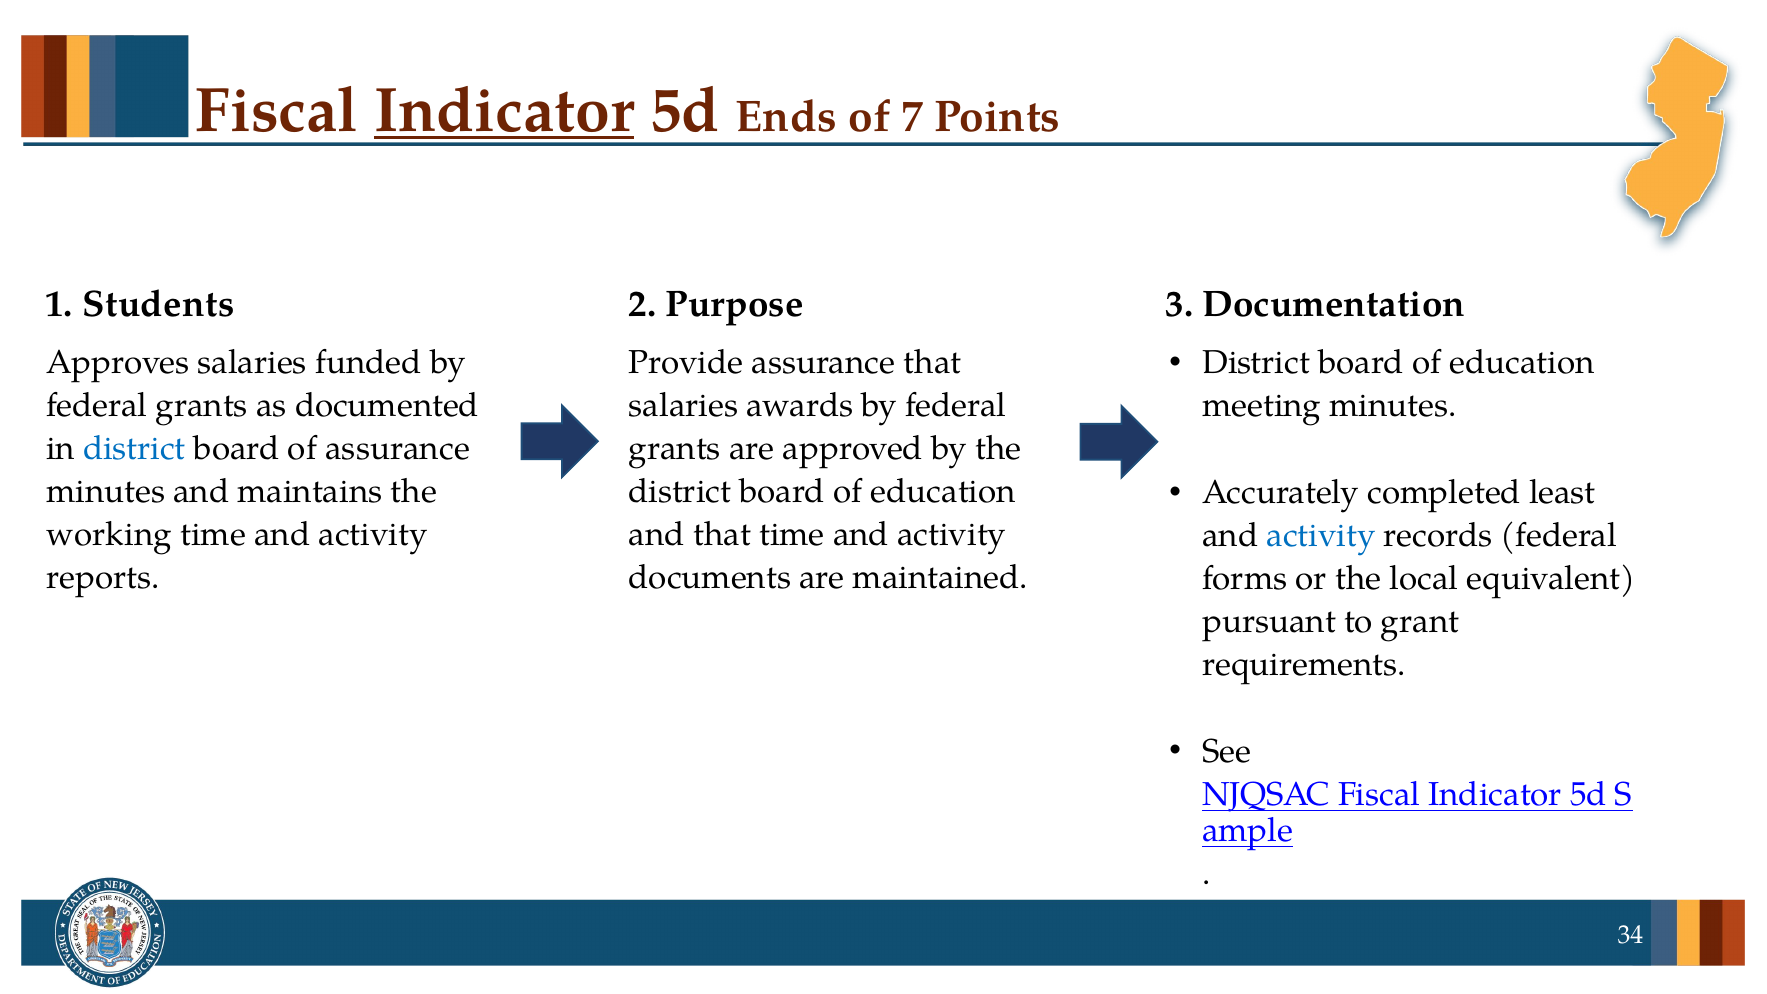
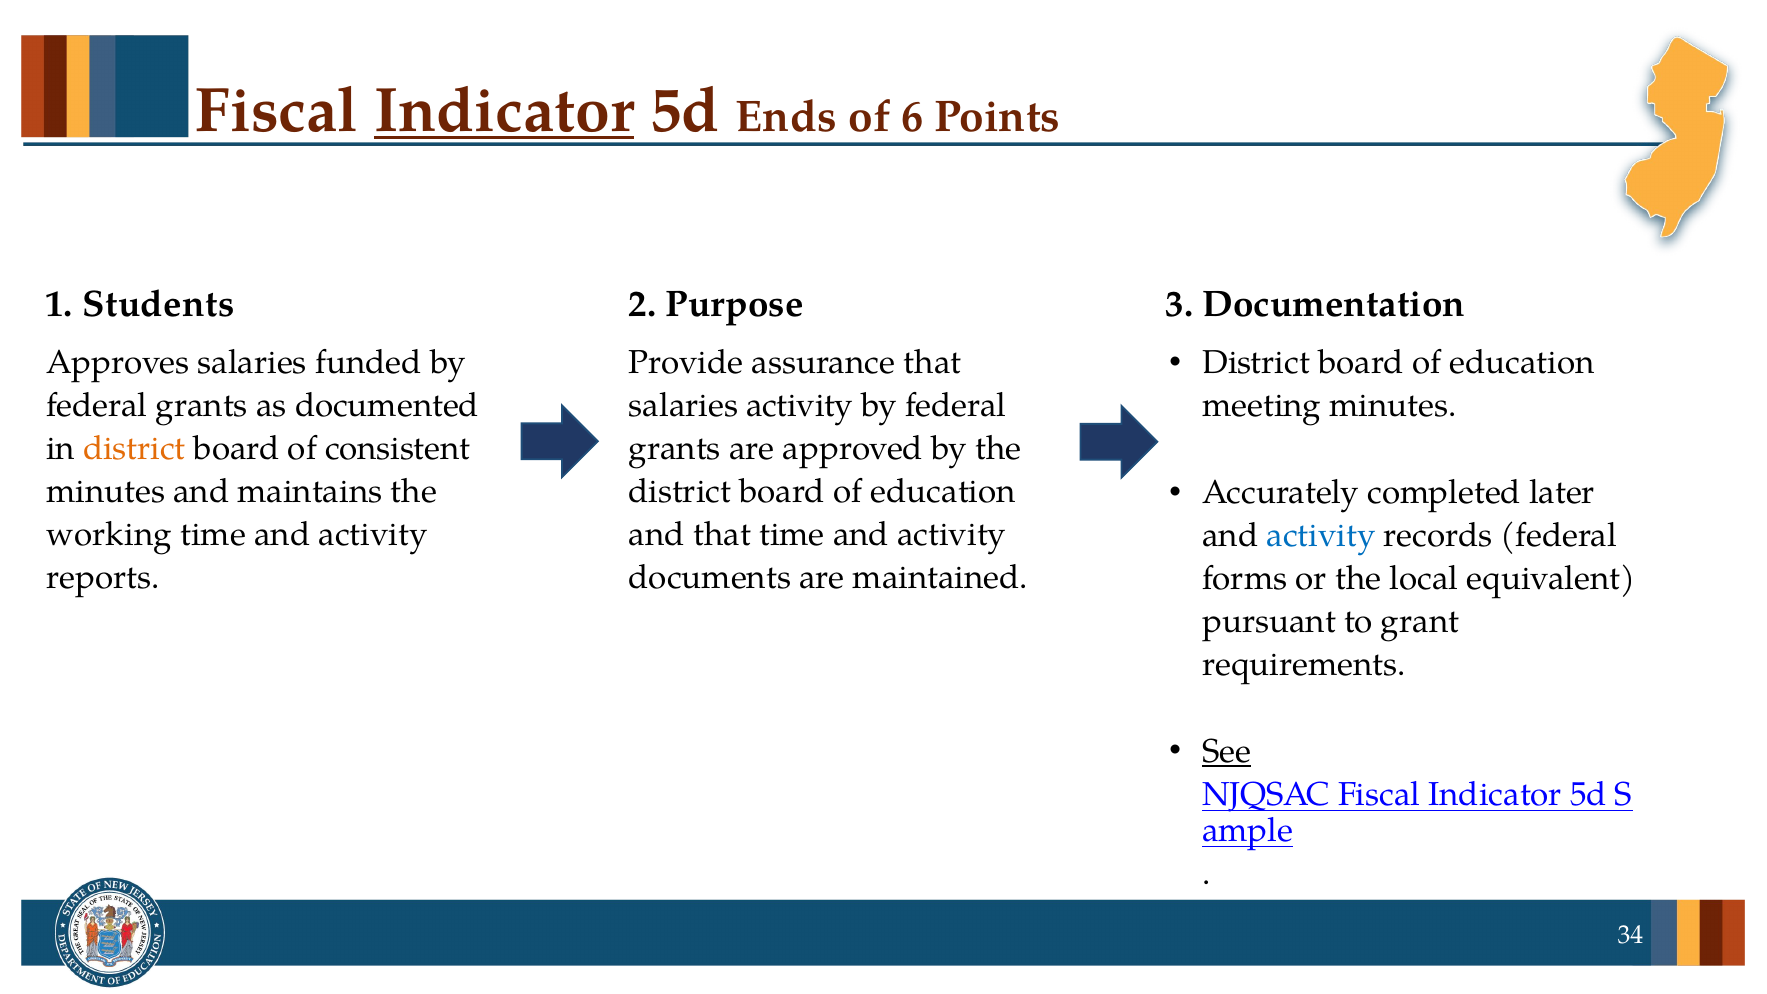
7: 7 -> 6
salaries awards: awards -> activity
district at (134, 449) colour: blue -> orange
of assurance: assurance -> consistent
least: least -> later
See underline: none -> present
